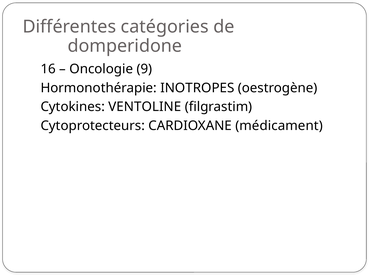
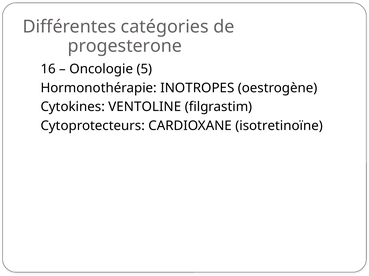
domperidone: domperidone -> progesterone
9: 9 -> 5
médicament: médicament -> isotretinoïne
